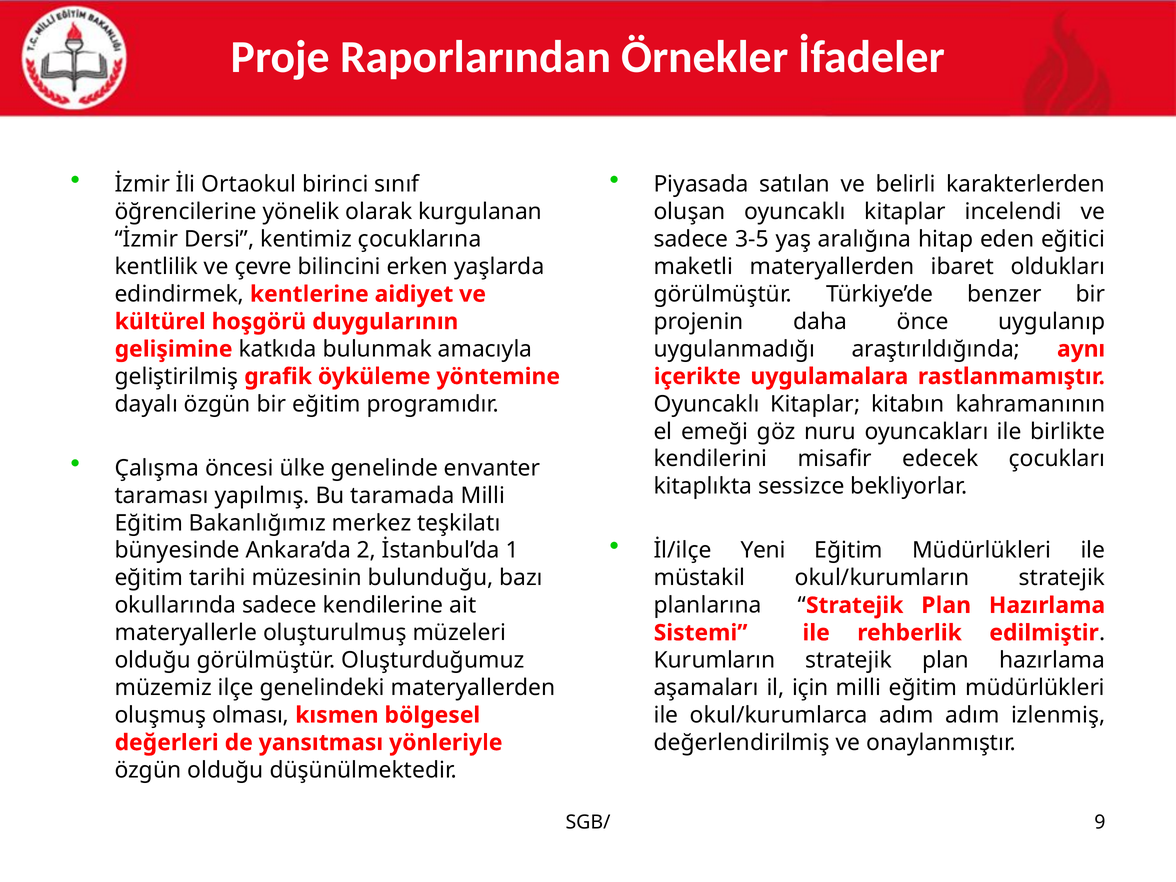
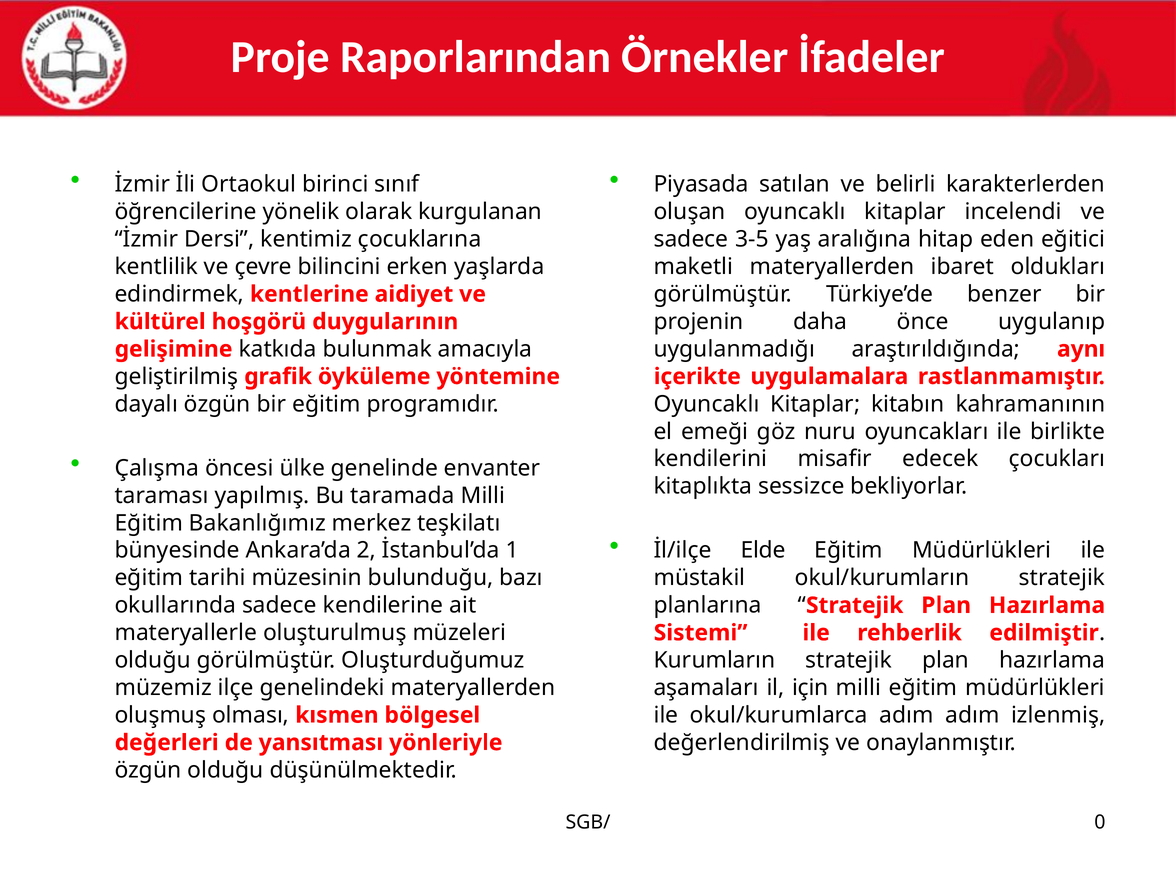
Yeni: Yeni -> Elde
9: 9 -> 0
